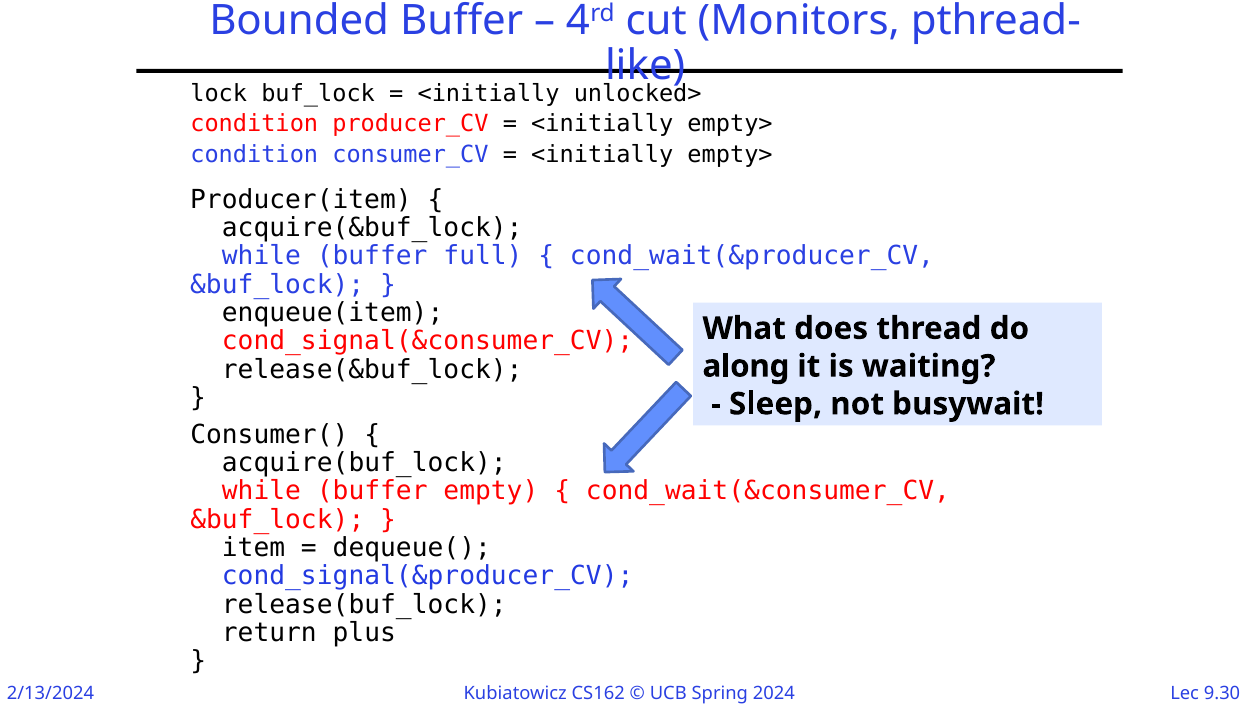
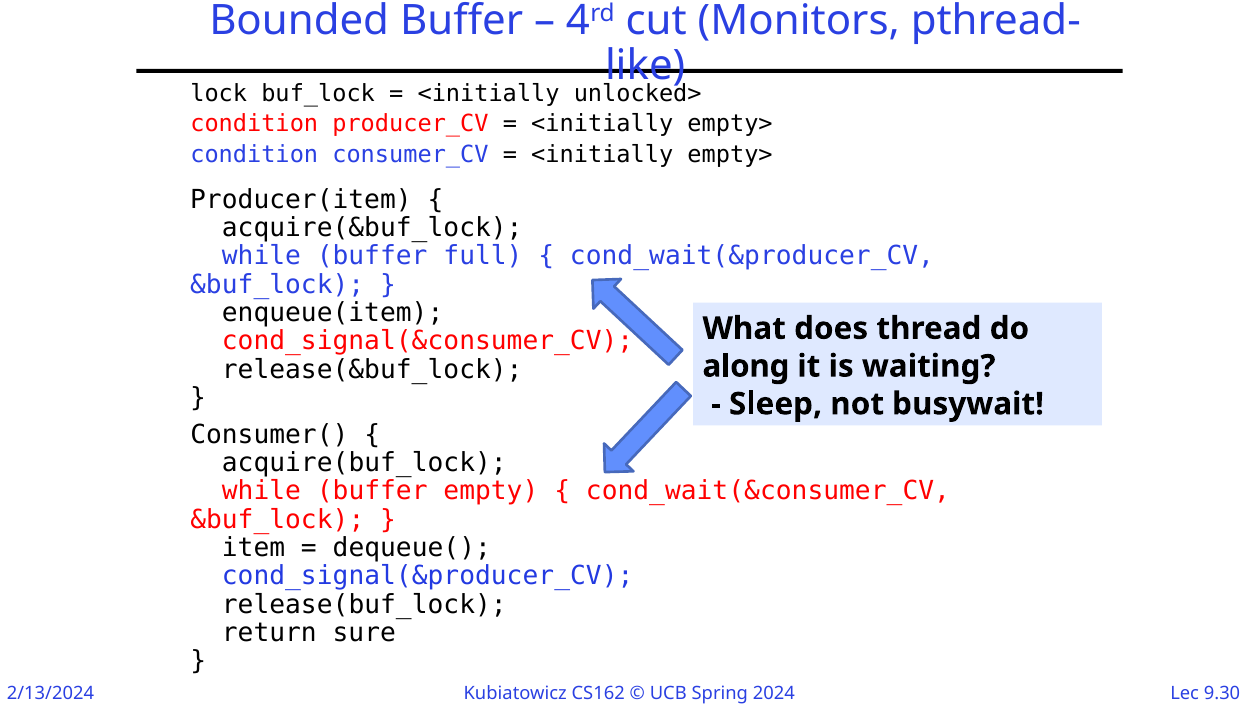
plus: plus -> sure
